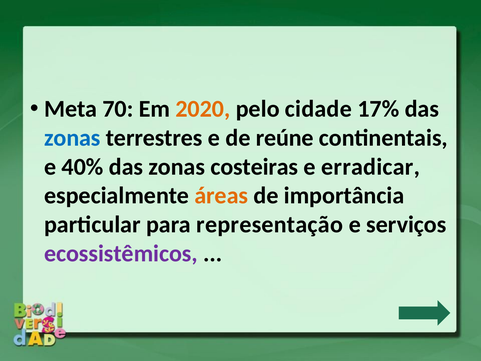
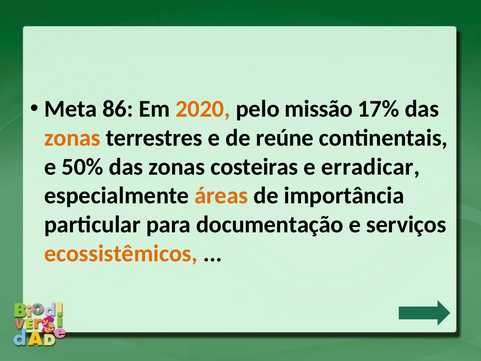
70: 70 -> 86
cidade: cidade -> missão
zonas at (72, 138) colour: blue -> orange
40%: 40% -> 50%
representação: representação -> documentação
ecossistêmicos colour: purple -> orange
